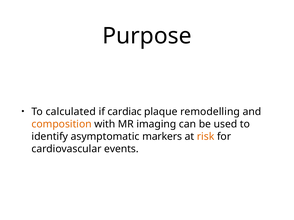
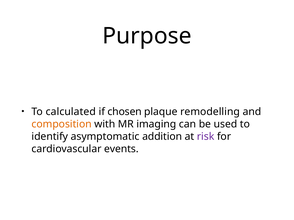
cardiac: cardiac -> chosen
markers: markers -> addition
risk colour: orange -> purple
